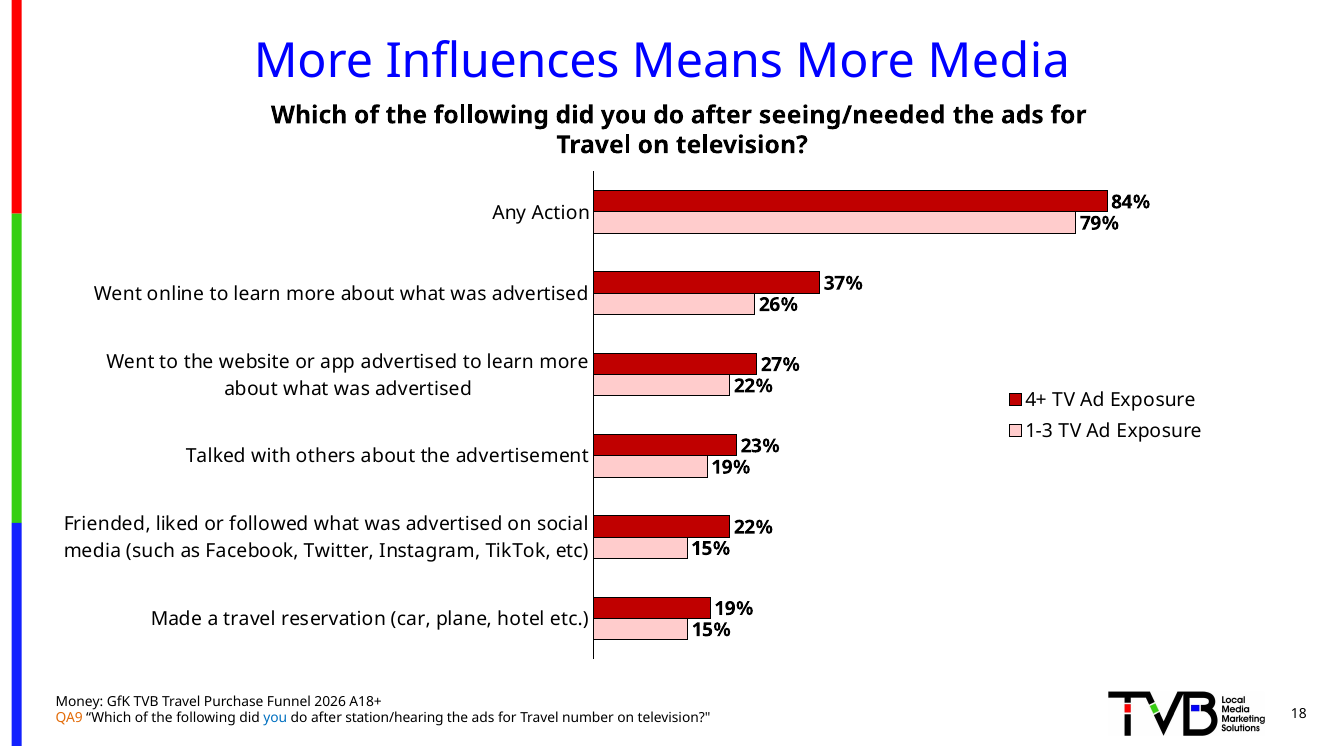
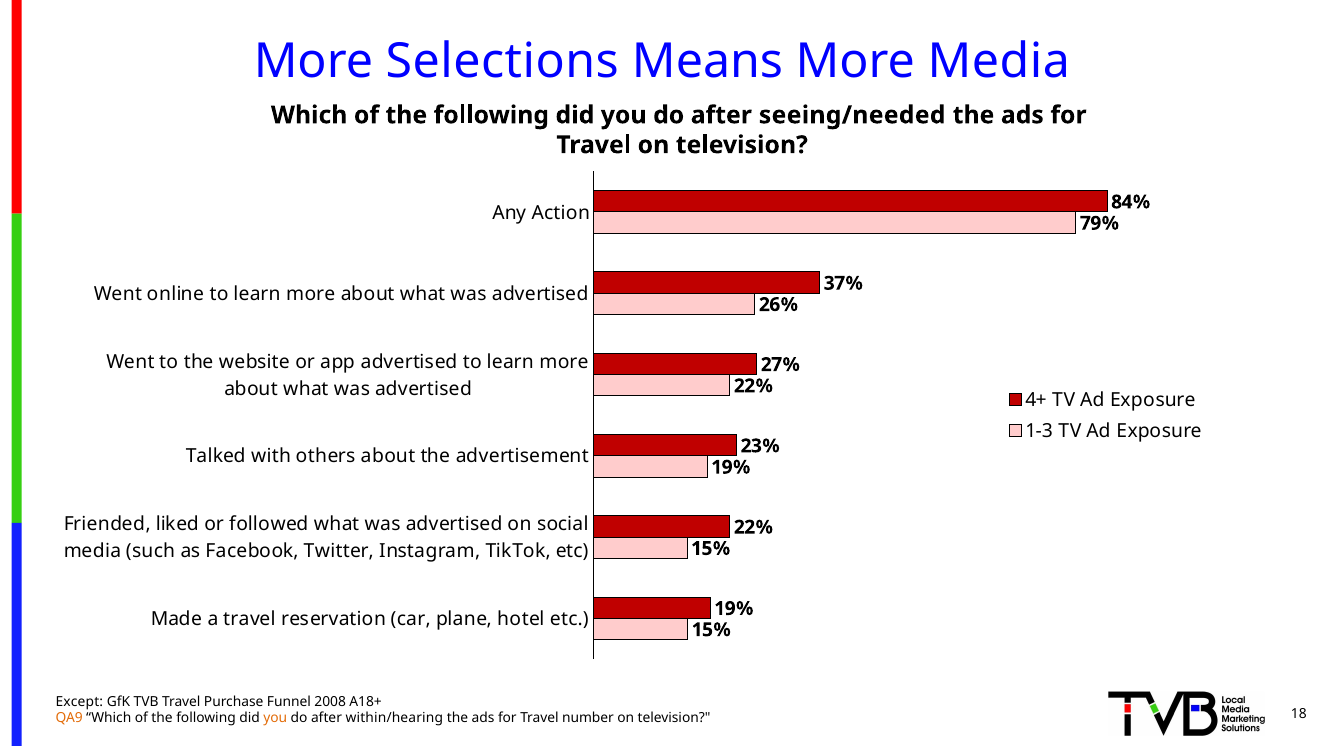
Influences: Influences -> Selections
Money: Money -> Except
2026: 2026 -> 2008
you at (275, 718) colour: blue -> orange
station/hearing: station/hearing -> within/hearing
